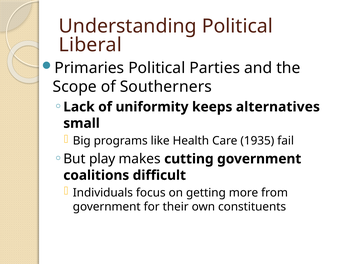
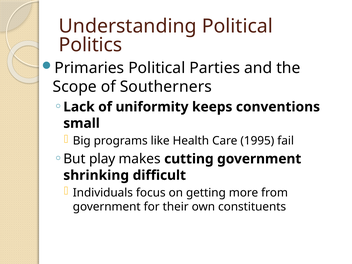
Liberal: Liberal -> Politics
alternatives: alternatives -> conventions
1935: 1935 -> 1995
coalitions: coalitions -> shrinking
